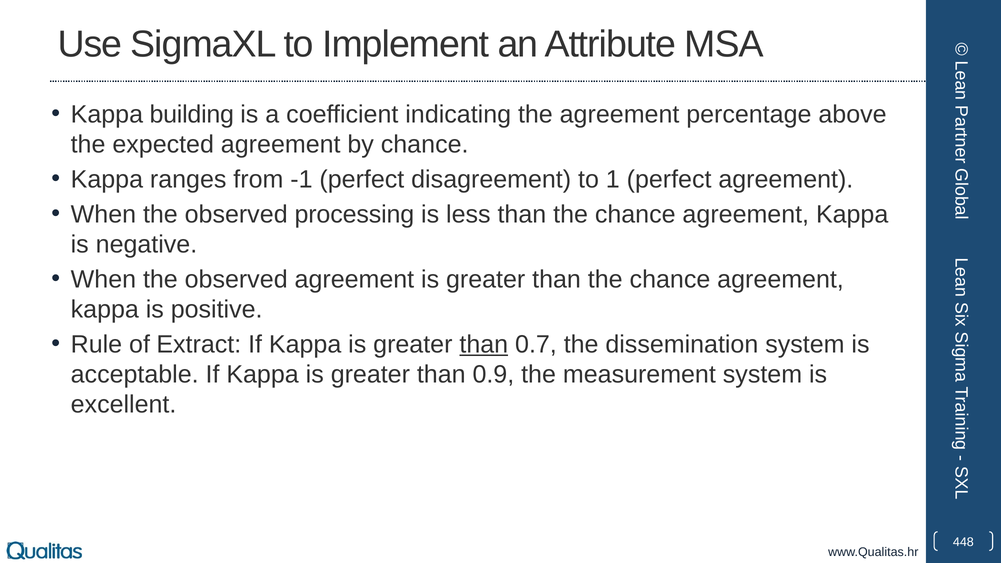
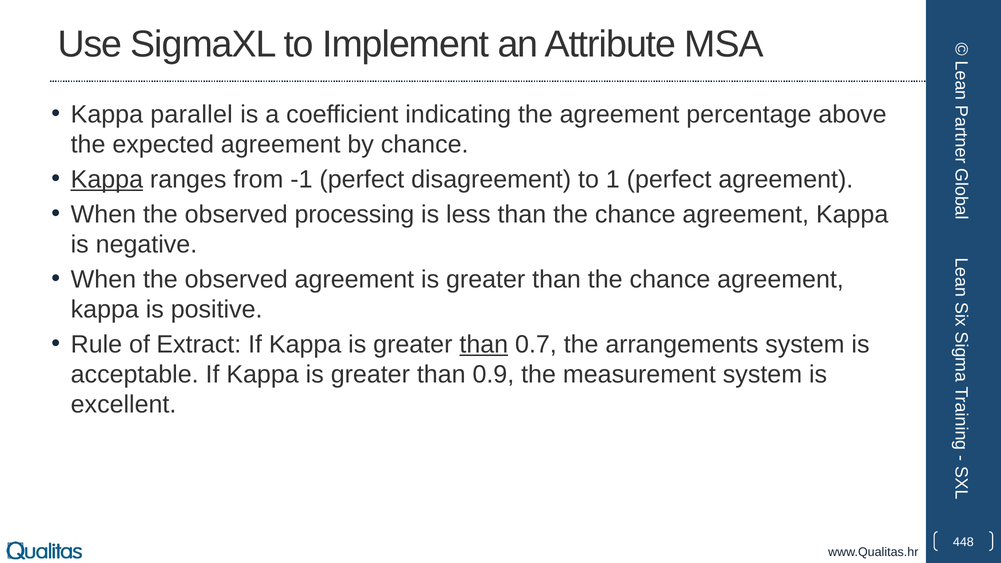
building: building -> parallel
Kappa at (107, 179) underline: none -> present
dissemination: dissemination -> arrangements
